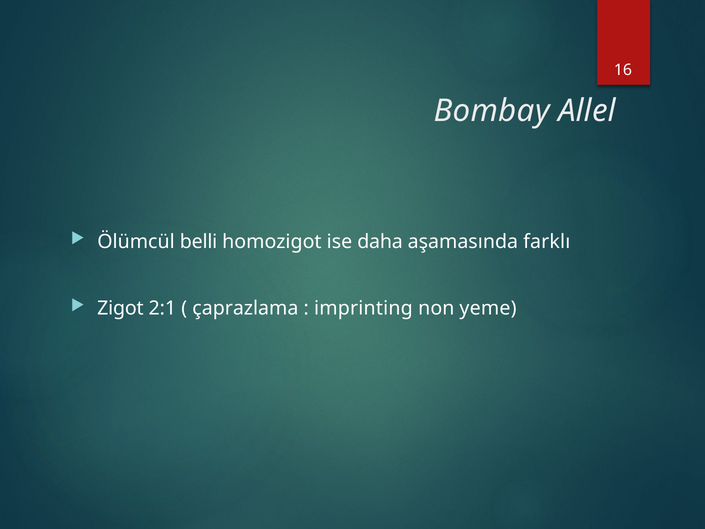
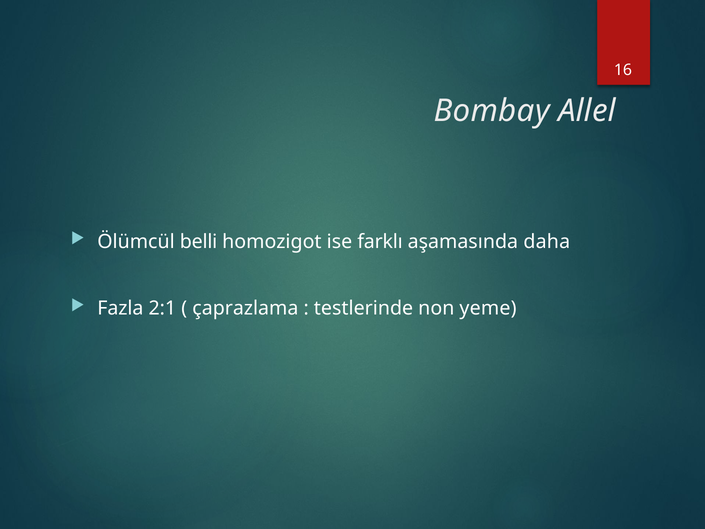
daha: daha -> farklı
farklı: farklı -> daha
Zigot: Zigot -> Fazla
imprinting: imprinting -> testlerinde
